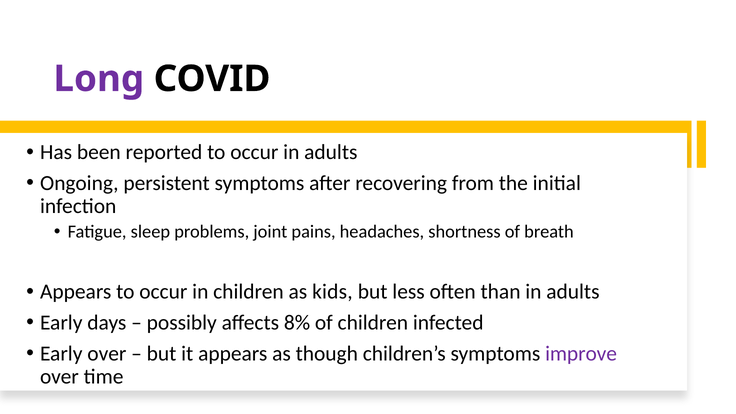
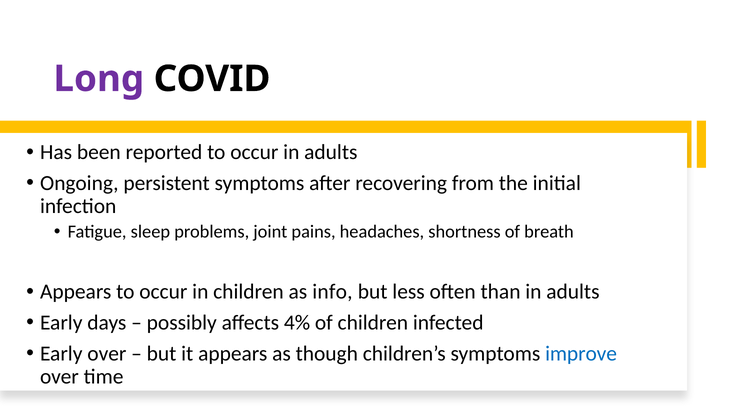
kids: kids -> info
8%: 8% -> 4%
improve colour: purple -> blue
